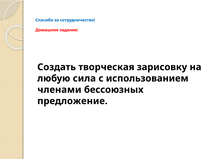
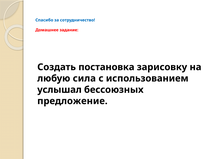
творческая: творческая -> постановка
членами: членами -> услышал
